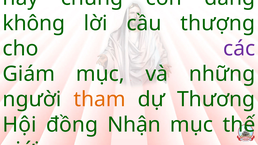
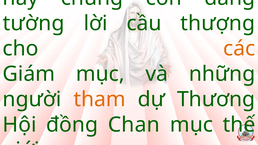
không: không -> tường
các colour: purple -> orange
Nhận: Nhận -> Chan
